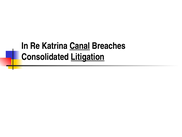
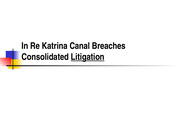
Canal underline: present -> none
